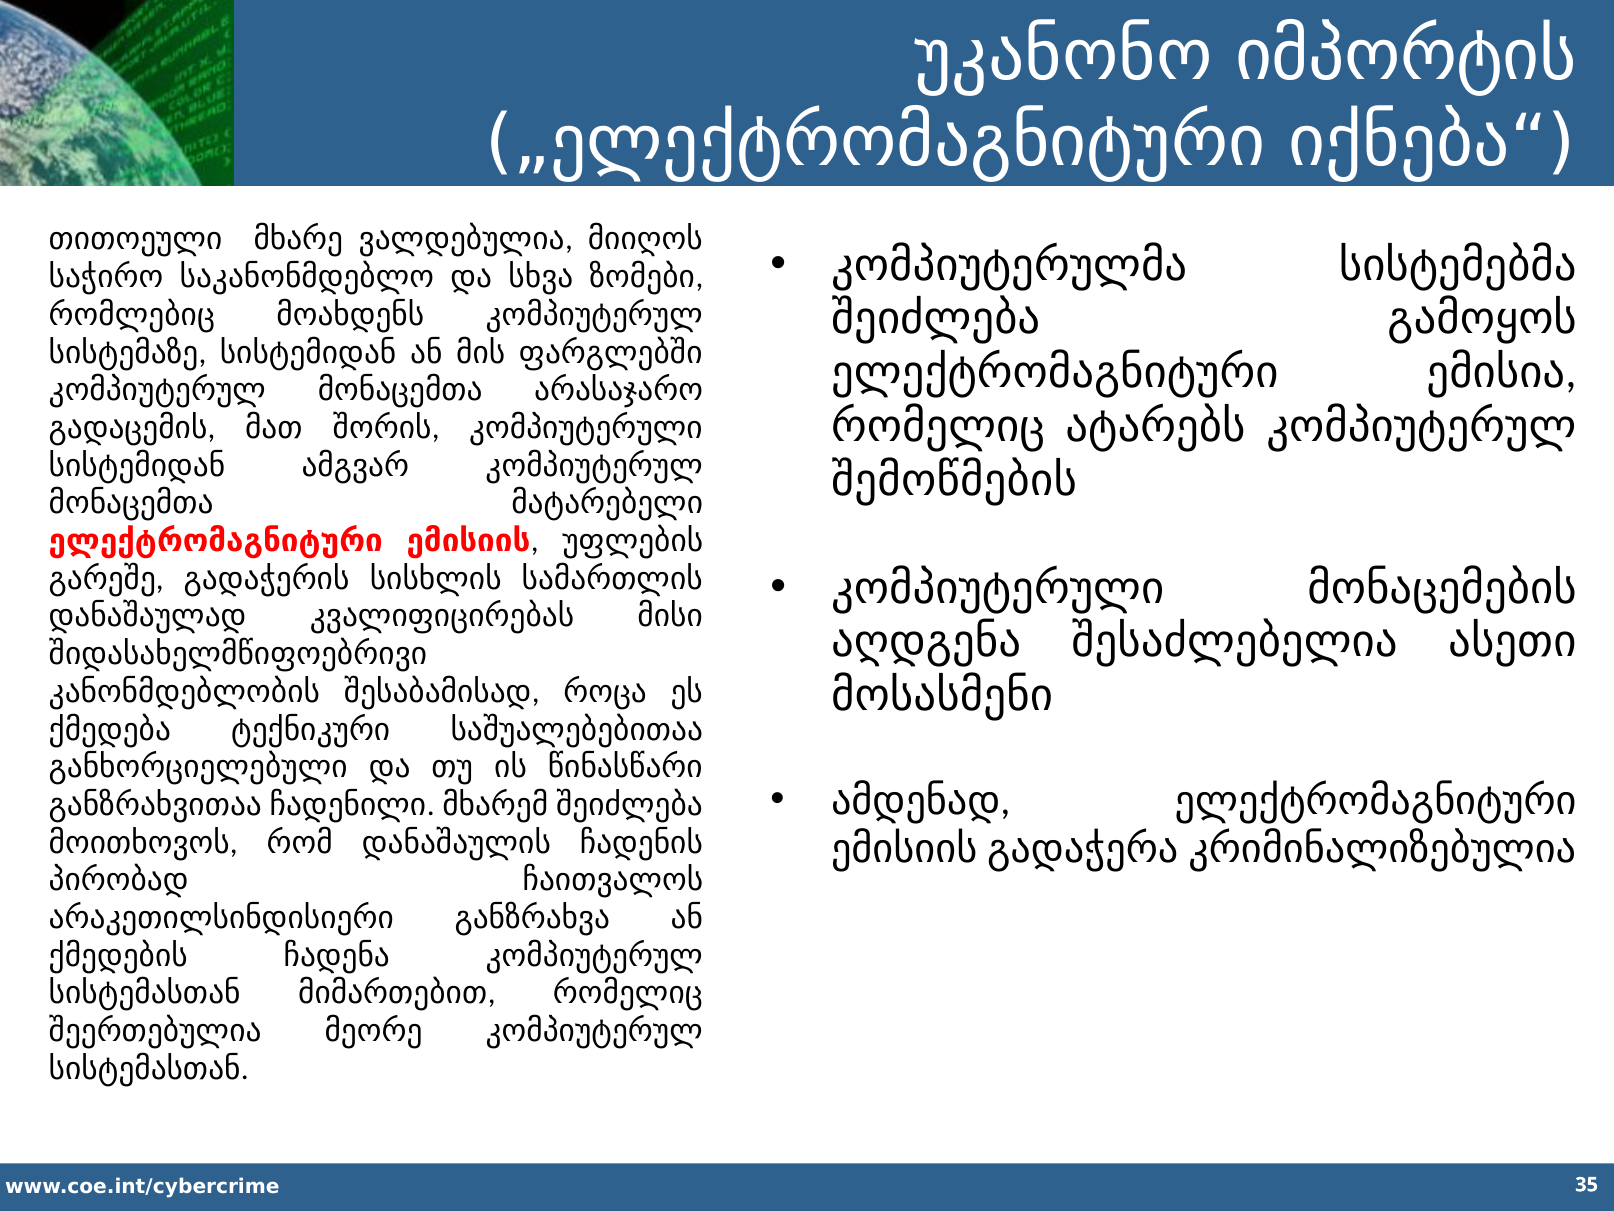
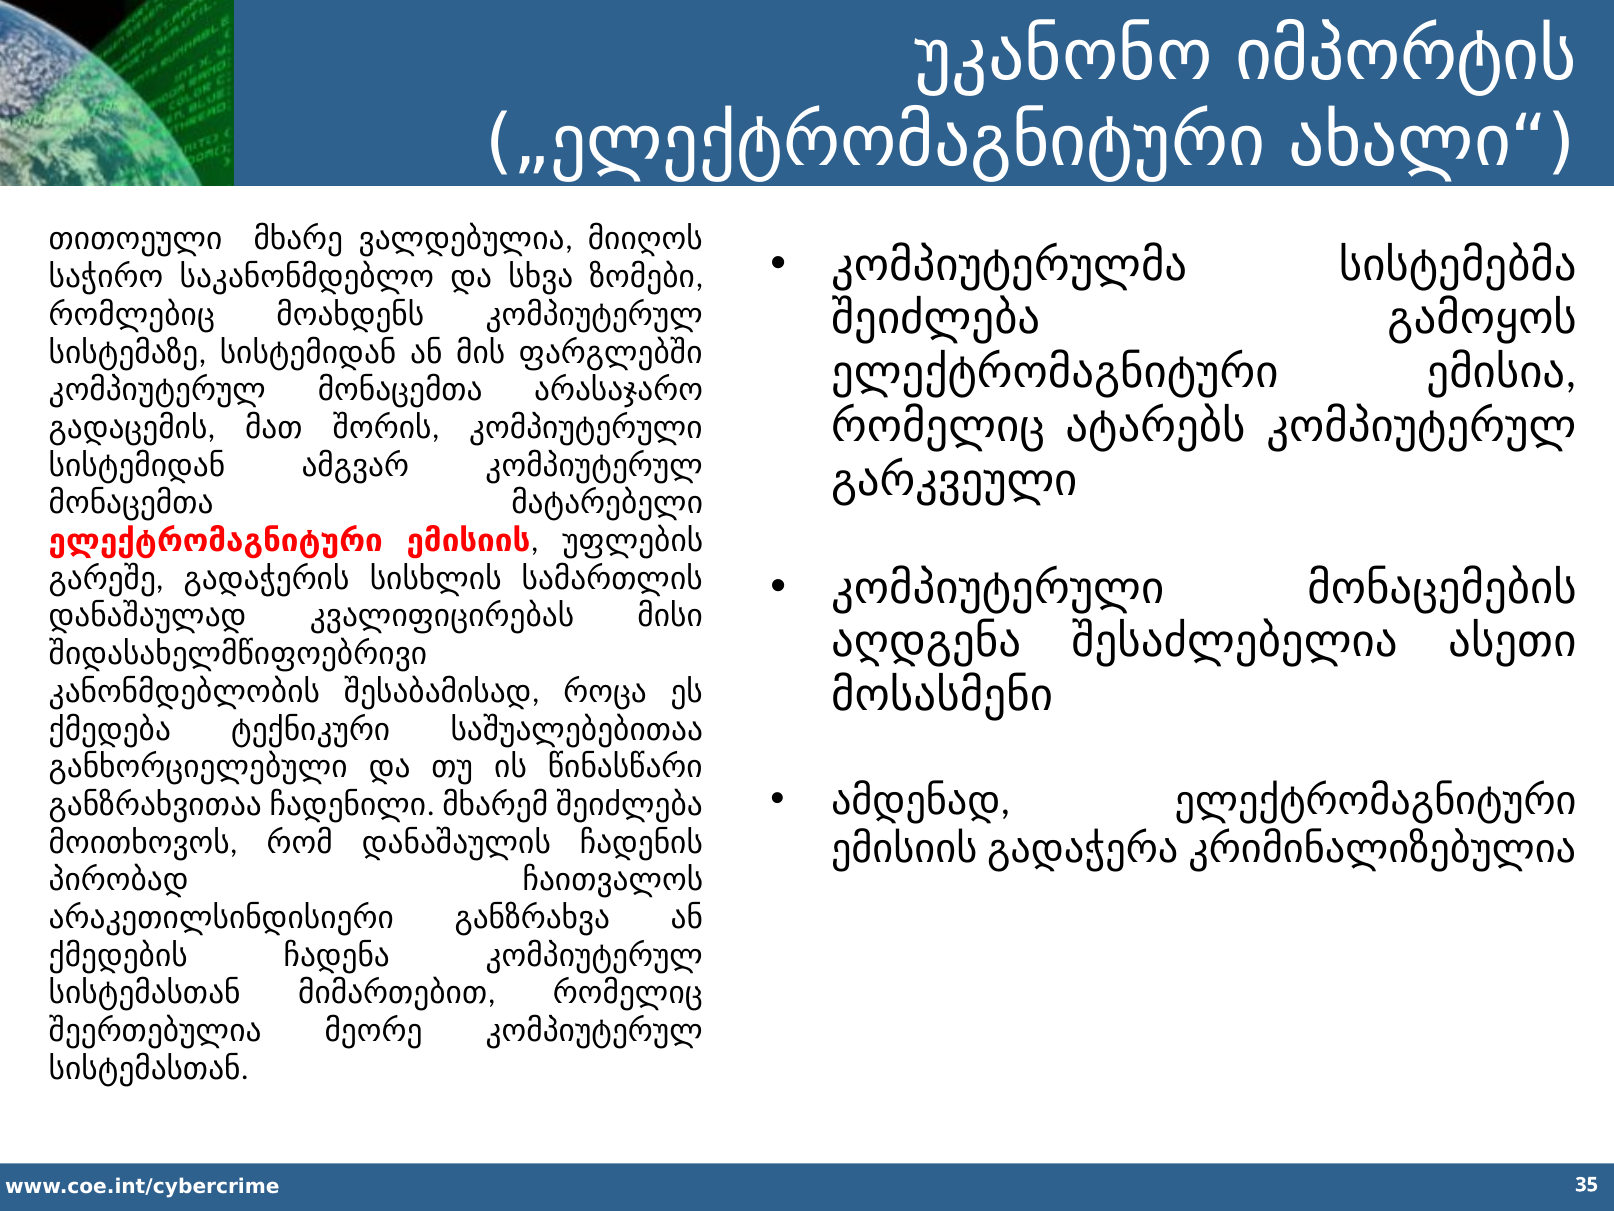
იქნება“: იქნება“ -> ახალი“
შემოწმების: შემოწმების -> გარკვეული
